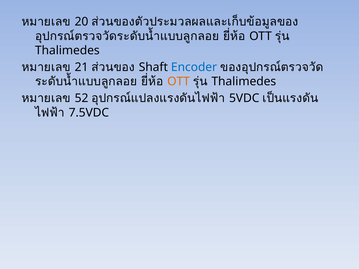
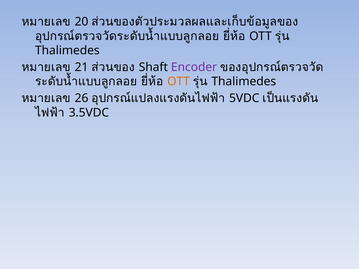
Encoder colour: blue -> purple
52: 52 -> 26
7.5VDC: 7.5VDC -> 3.5VDC
